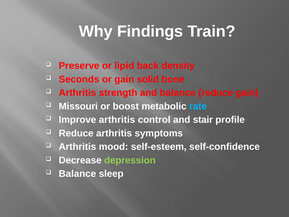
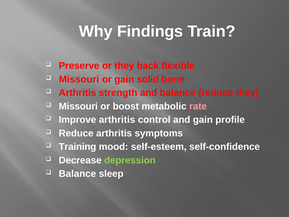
or lipid: lipid -> they
density: density -> flexible
Seconds at (79, 79): Seconds -> Missouri
reduce gain: gain -> they
rate colour: light blue -> pink
and stair: stair -> gain
Arthritis at (77, 147): Arthritis -> Training
